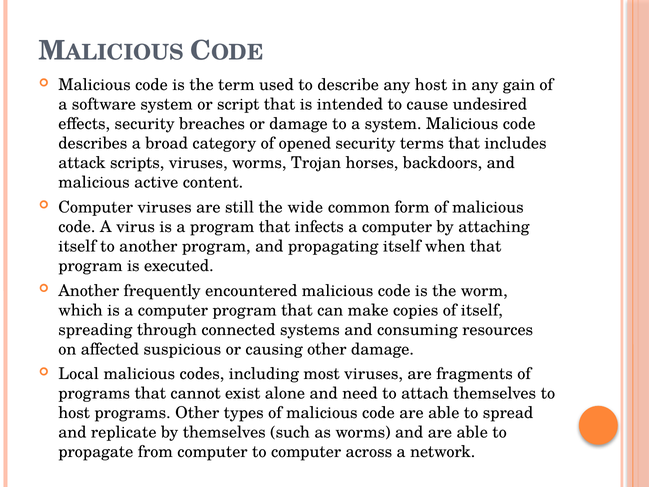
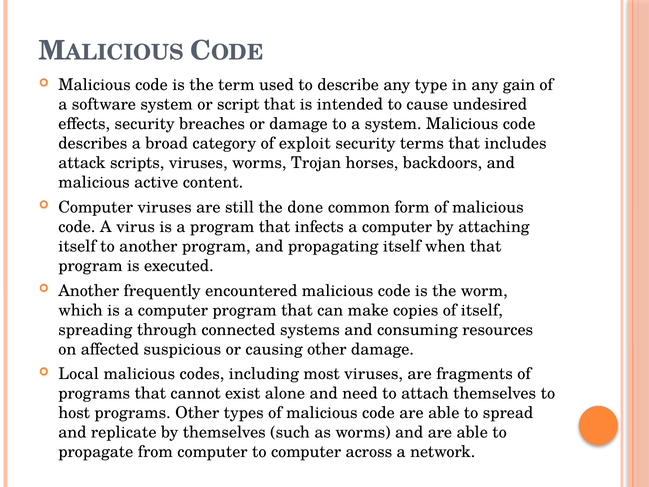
any host: host -> type
opened: opened -> exploit
wide: wide -> done
